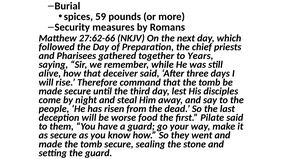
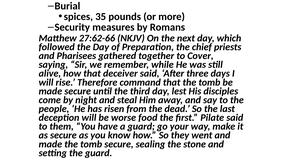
59: 59 -> 35
Years: Years -> Cover
